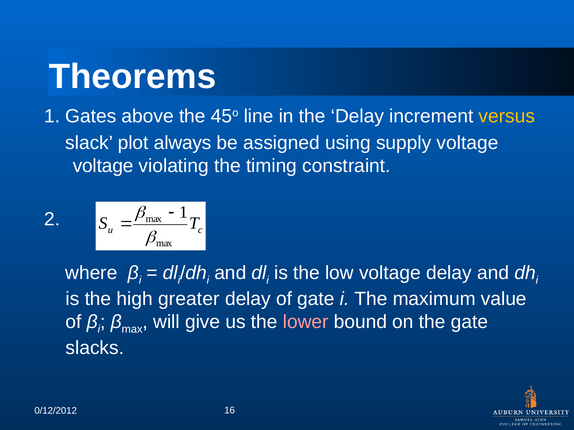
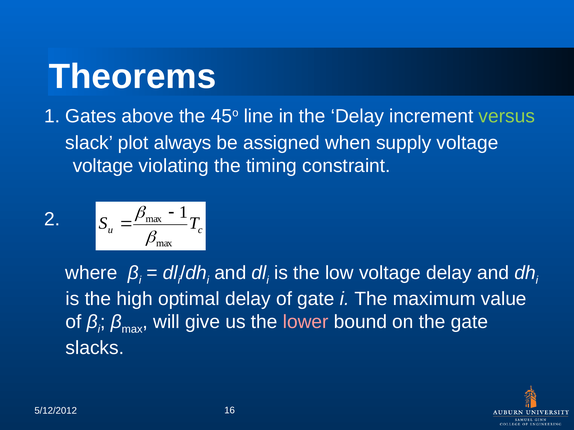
versus colour: yellow -> light green
using: using -> when
greater: greater -> optimal
0/12/2012: 0/12/2012 -> 5/12/2012
